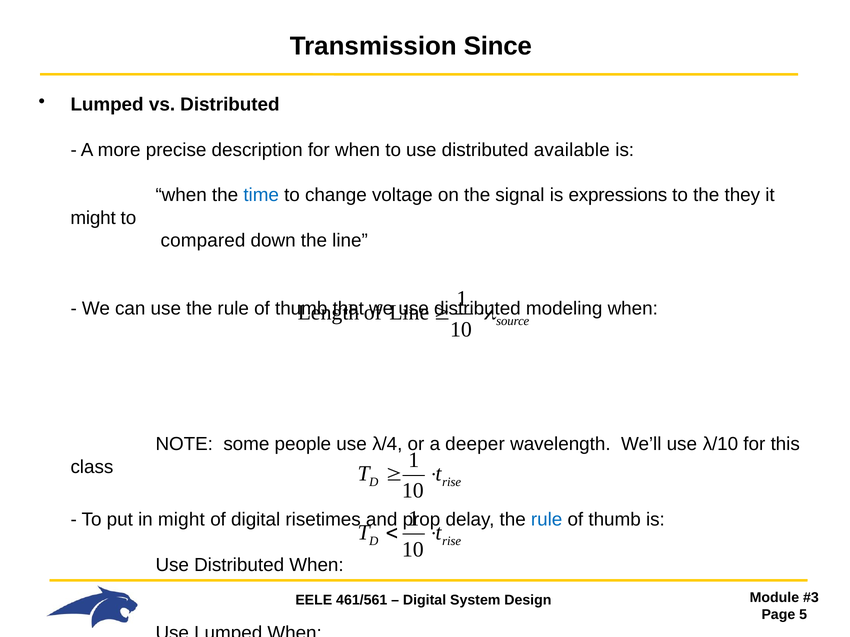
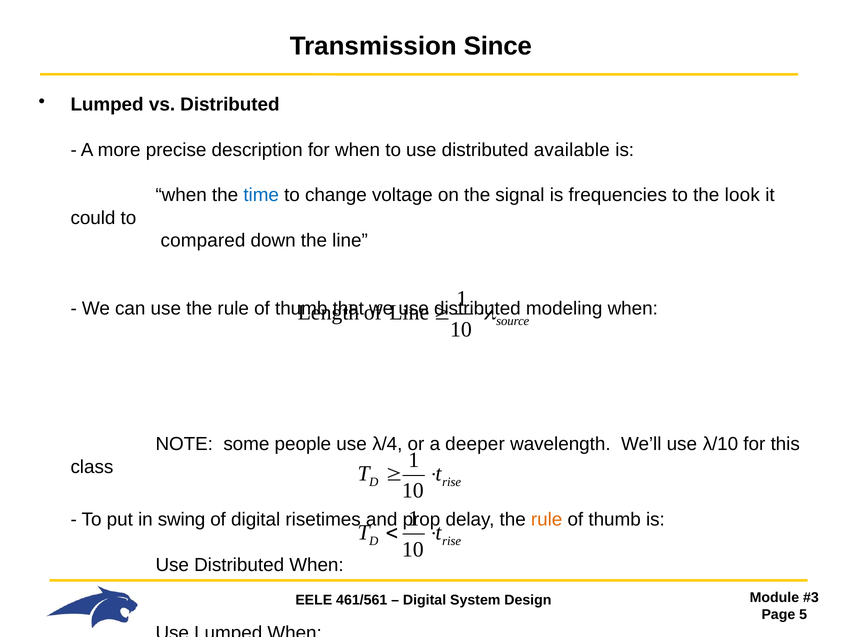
expressions: expressions -> frequencies
they: they -> look
might at (93, 218): might -> could
in might: might -> swing
rule at (547, 520) colour: blue -> orange
